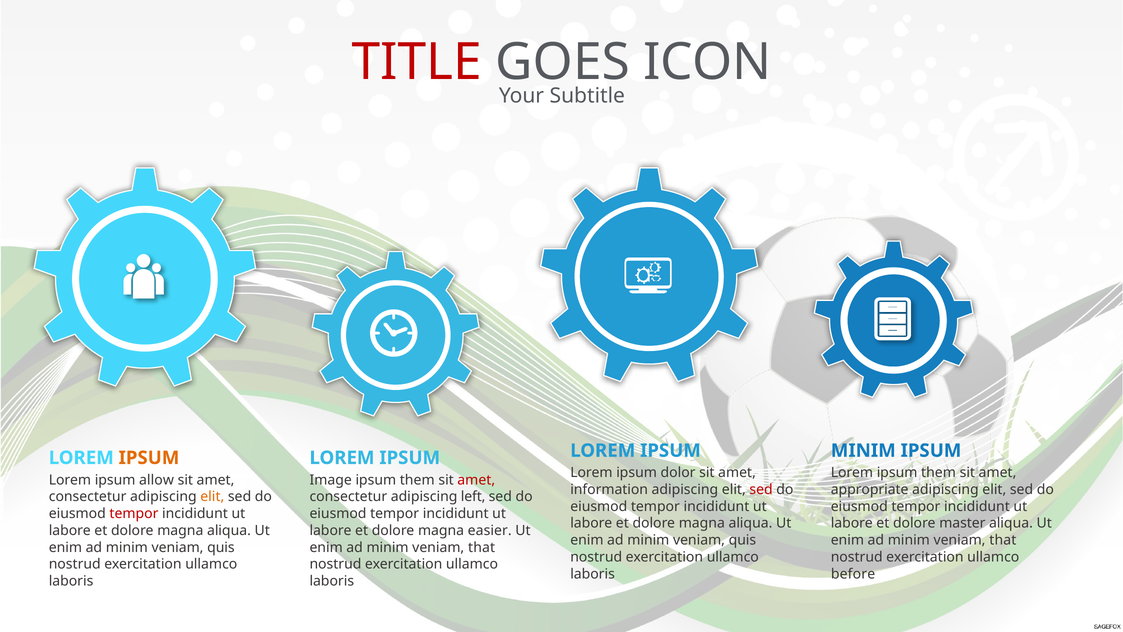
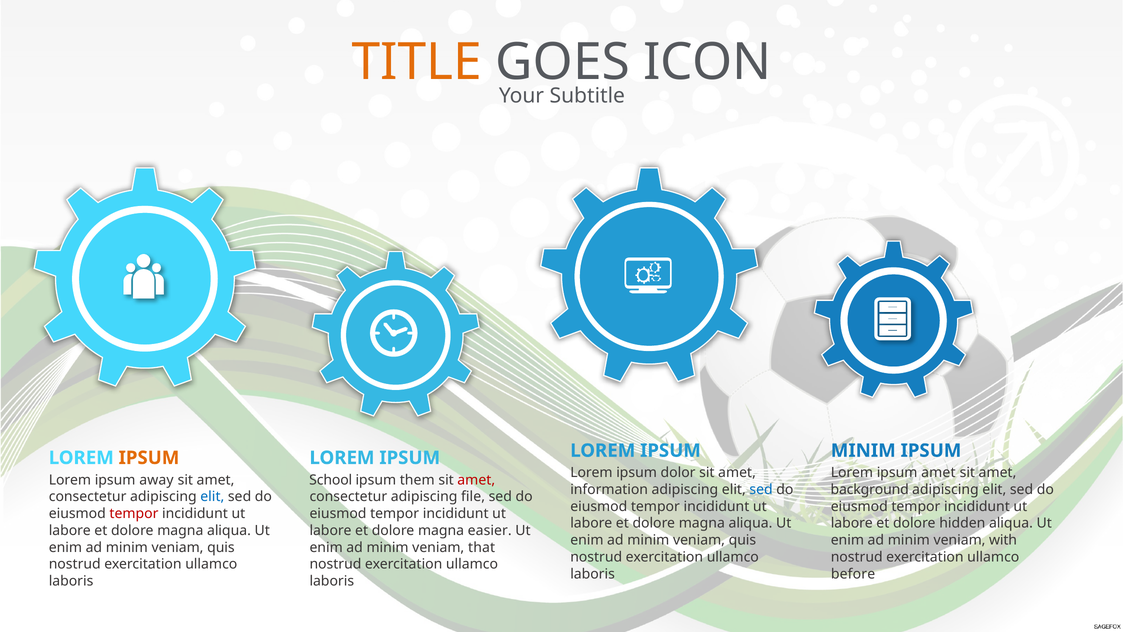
TITLE colour: red -> orange
Lorem ipsum them: them -> amet
allow: allow -> away
Image: Image -> School
sed at (761, 489) colour: red -> blue
appropriate: appropriate -> background
elit at (212, 497) colour: orange -> blue
left: left -> file
master: master -> hidden
that at (1003, 540): that -> with
